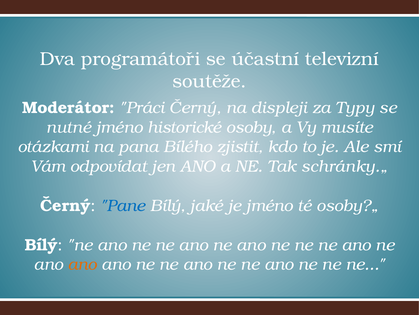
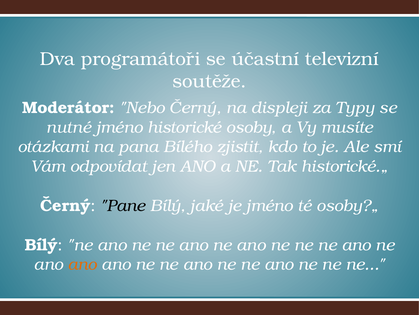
Práci: Práci -> Nebo
schránky.„: schránky.„ -> historické.„
Pane colour: blue -> black
